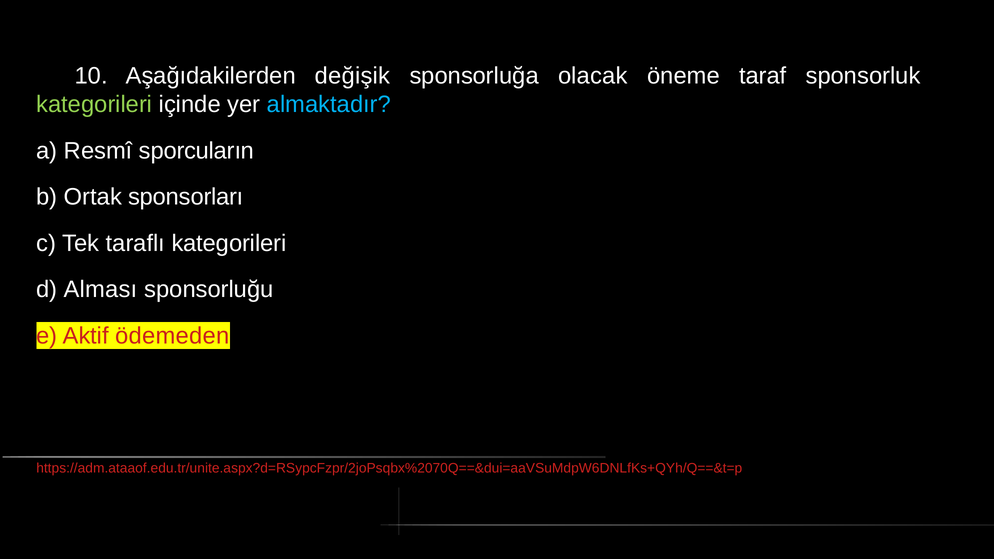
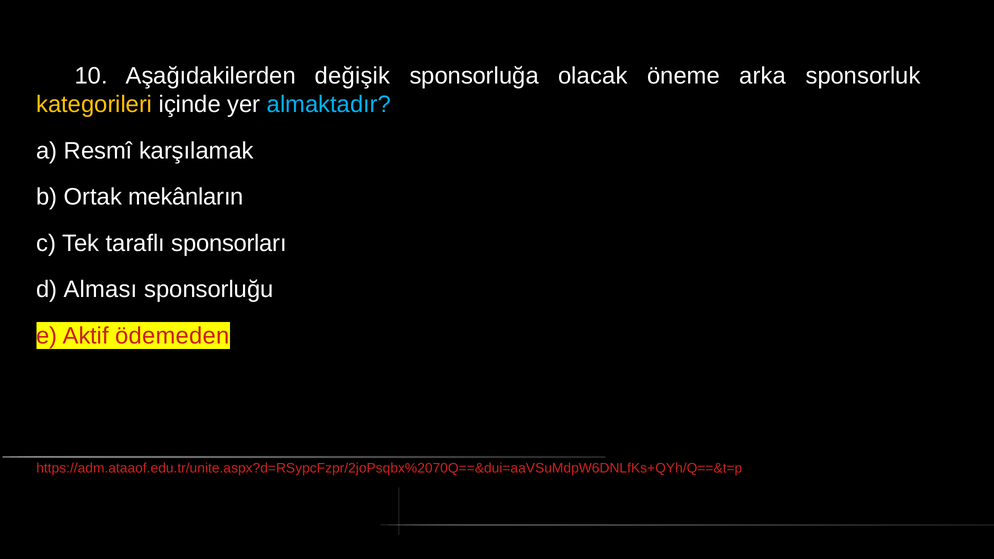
taraf: taraf -> arka
kategorileri at (94, 105) colour: light green -> yellow
sporcuların: sporcuların -> karşılamak
sponsorları: sponsorları -> mekânların
taraflı kategorileri: kategorileri -> sponsorları
